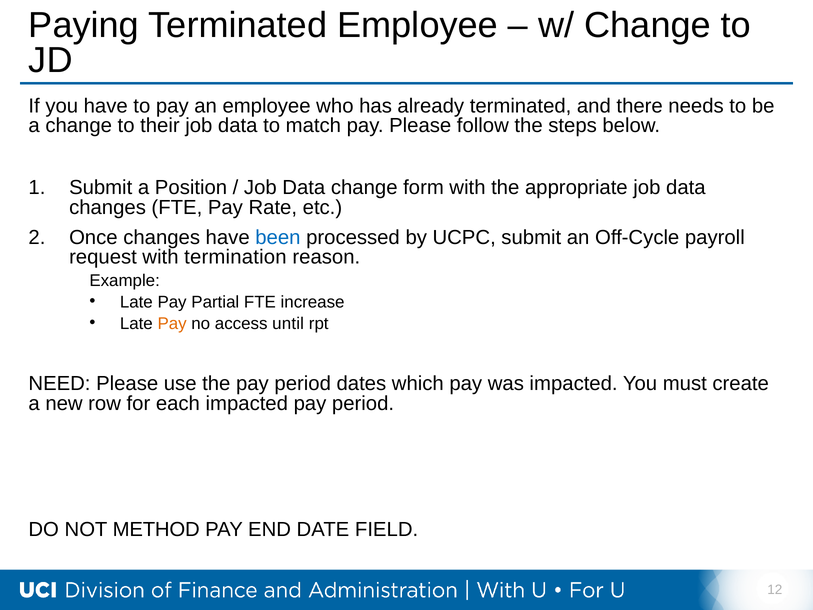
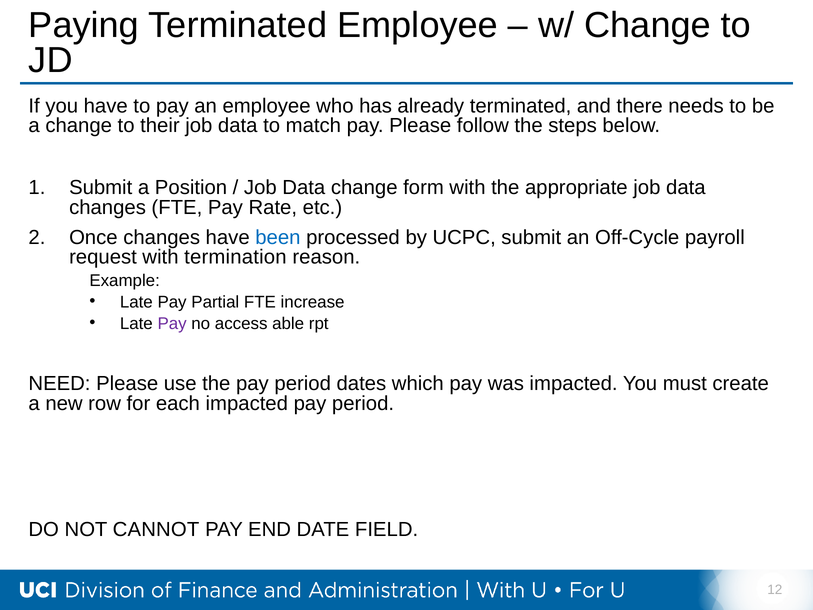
Pay at (172, 323) colour: orange -> purple
until: until -> able
METHOD: METHOD -> CANNOT
